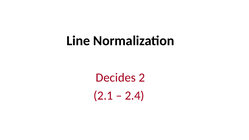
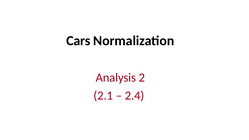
Line: Line -> Cars
Decides: Decides -> Analysis
